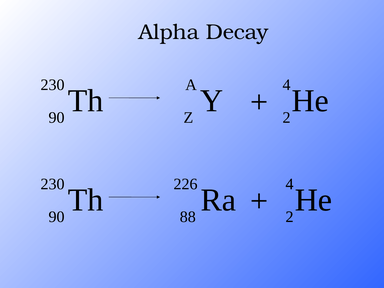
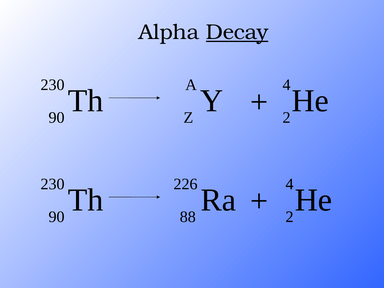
Decay underline: none -> present
